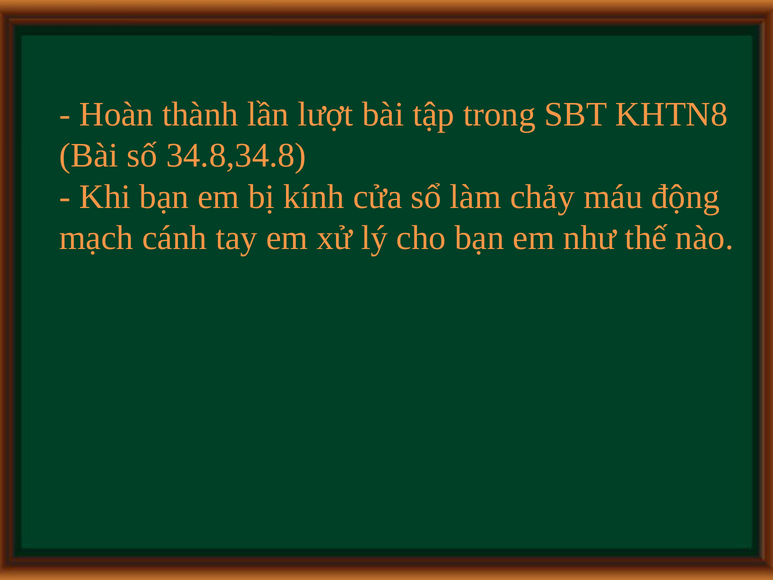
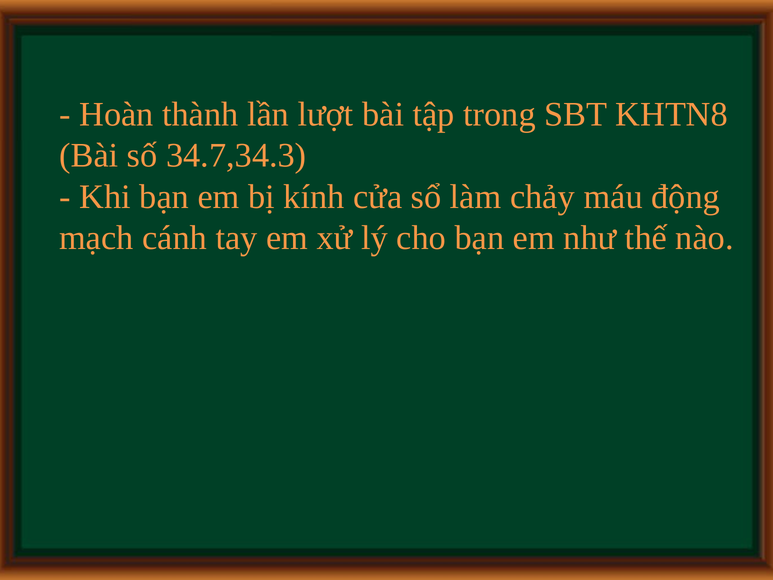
34.8,34.8: 34.8,34.8 -> 34.7,34.3
